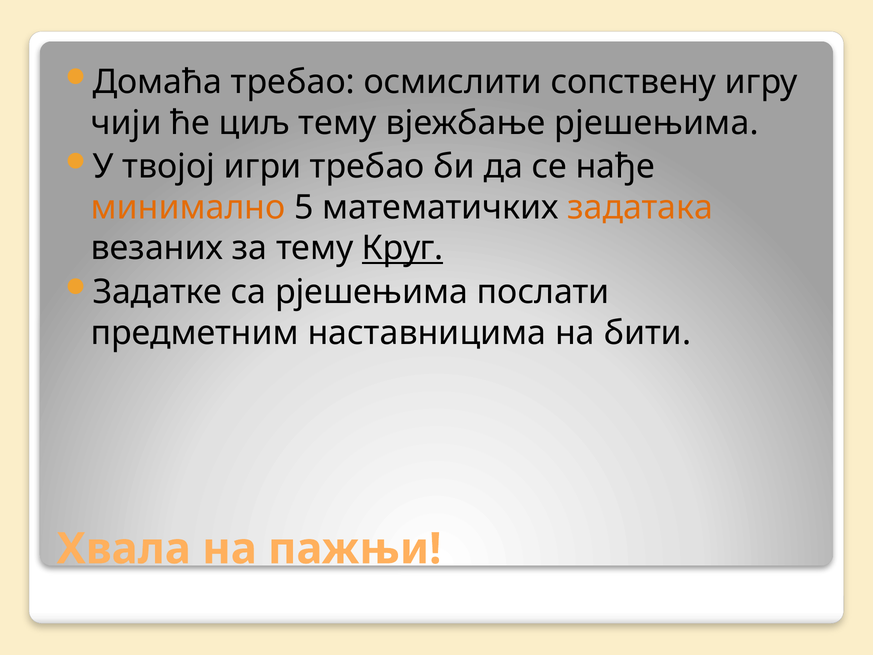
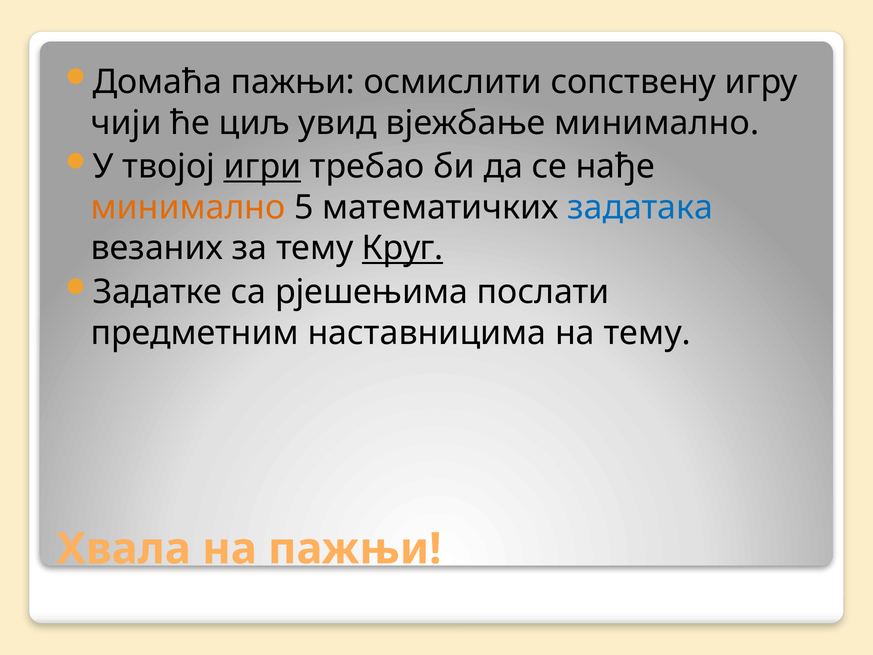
Домаћа требао: требао -> пажњи
циљ тему: тему -> увид
вјежбање рјешењима: рјешењима -> минимално
игри underline: none -> present
задатака colour: orange -> blue
на бити: бити -> тему
